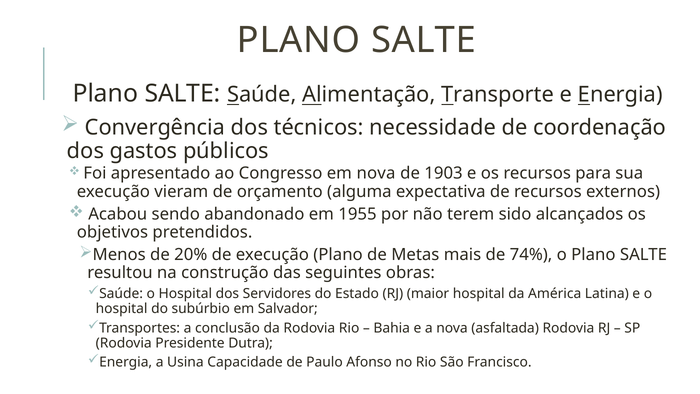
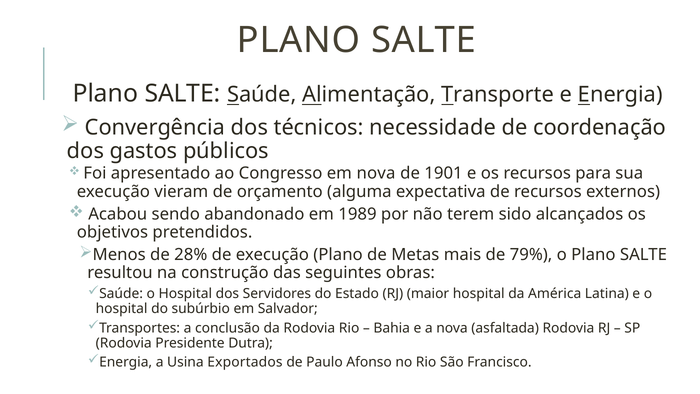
1903: 1903 -> 1901
1955: 1955 -> 1989
20%: 20% -> 28%
74%: 74% -> 79%
Capacidade: Capacidade -> Exportados
